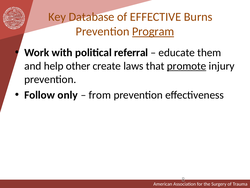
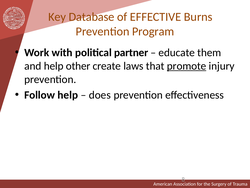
Program underline: present -> none
referral: referral -> partner
Follow only: only -> help
from: from -> does
